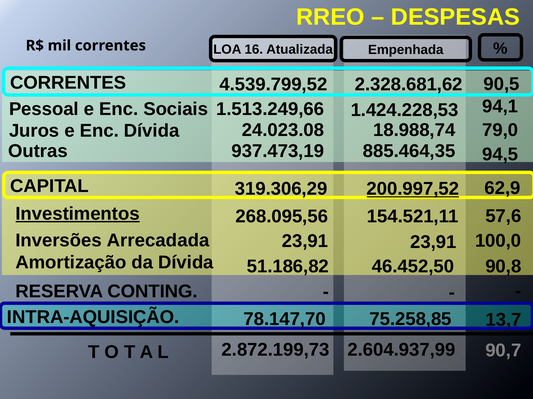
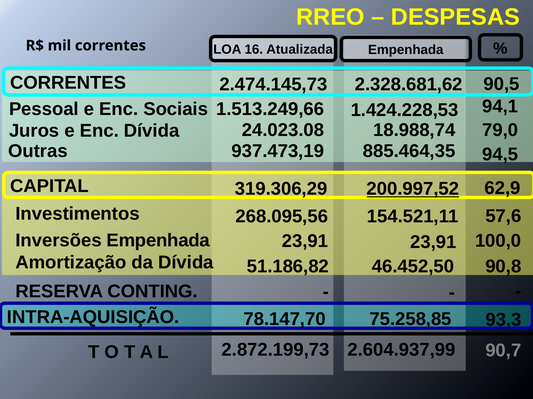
4.539.799,52: 4.539.799,52 -> 2.474.145,73
Investimentos underline: present -> none
Inversões Arrecadada: Arrecadada -> Empenhada
13,7: 13,7 -> 93,3
